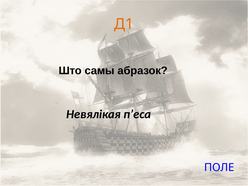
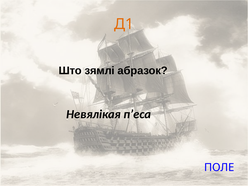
самы: самы -> зямлі
